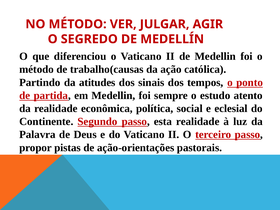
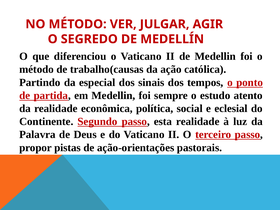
atitudes: atitudes -> especial
